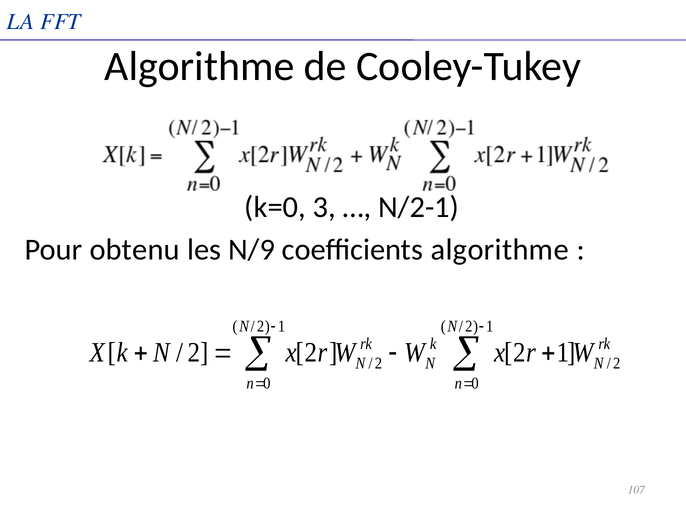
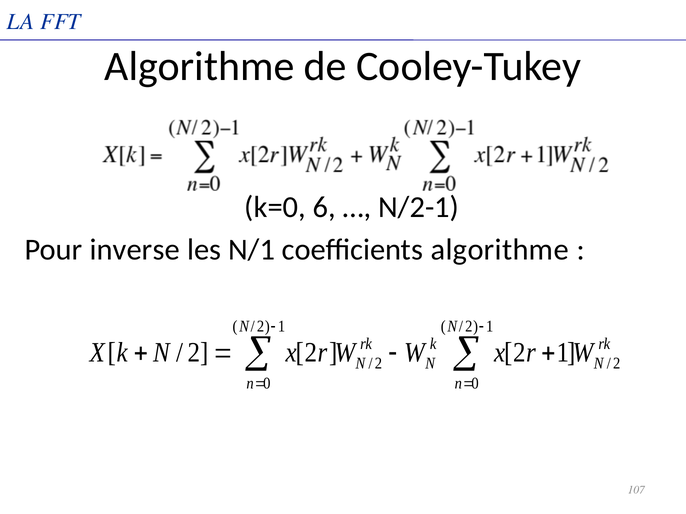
3: 3 -> 6
obtenu: obtenu -> inverse
N/9: N/9 -> N/1
